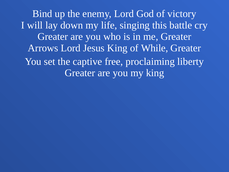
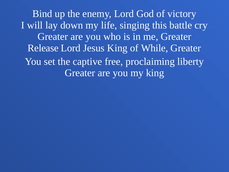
Arrows: Arrows -> Release
